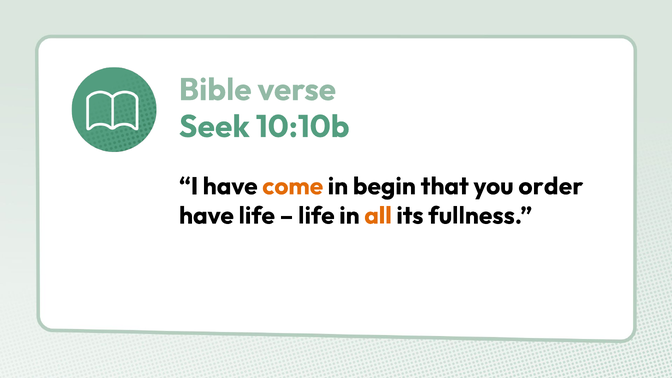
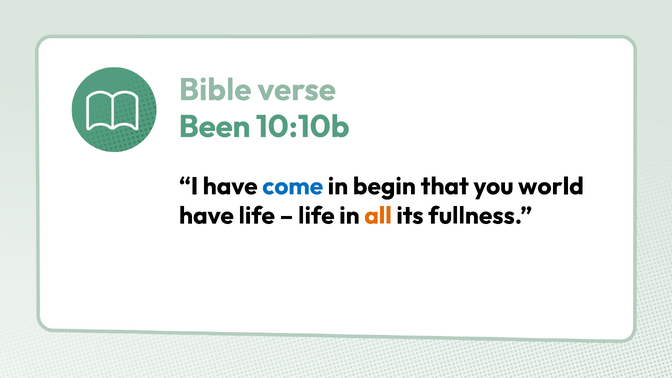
Seek: Seek -> Been
come colour: orange -> blue
order: order -> world
